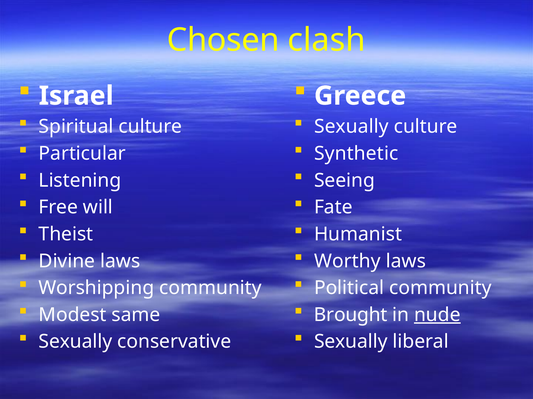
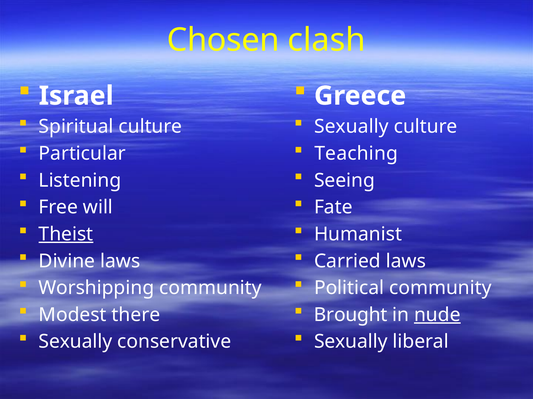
Synthetic: Synthetic -> Teaching
Theist underline: none -> present
Worthy: Worthy -> Carried
same: same -> there
